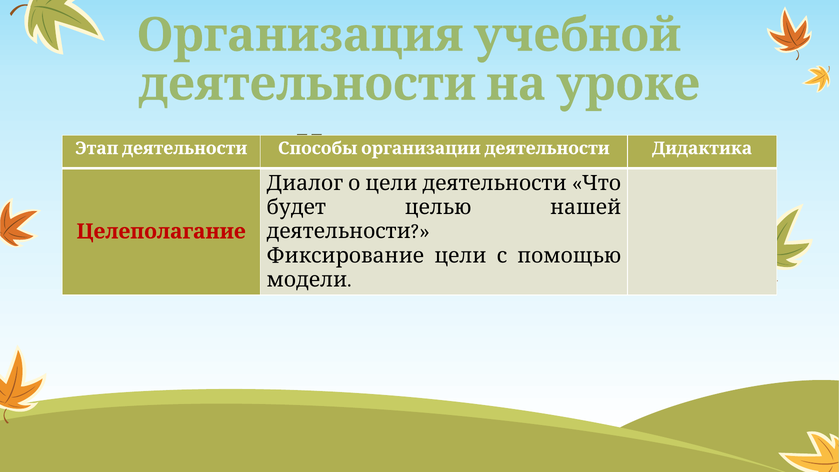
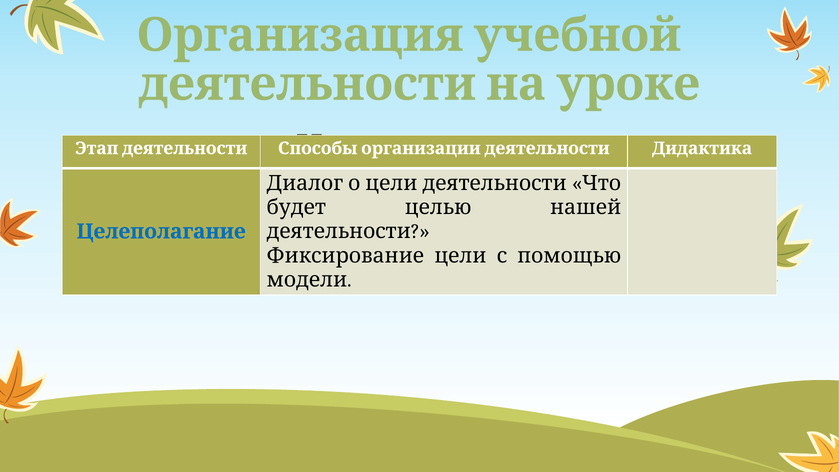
Целеполагание at (161, 231) colour: red -> blue
